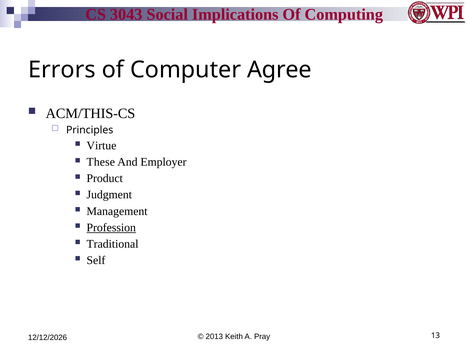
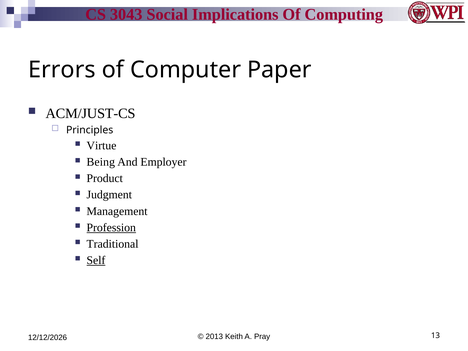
Agree: Agree -> Paper
ACM/THIS-CS: ACM/THIS-CS -> ACM/JUST-CS
These: These -> Being
Self underline: none -> present
